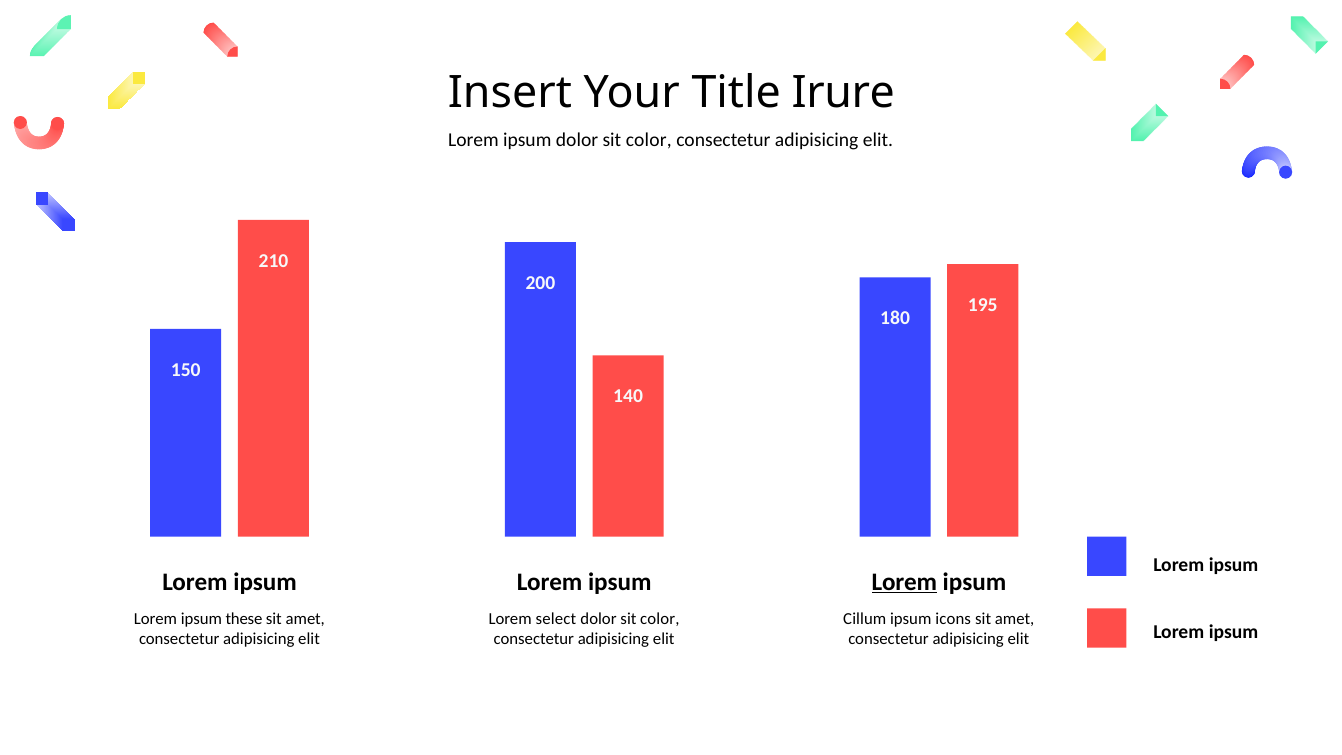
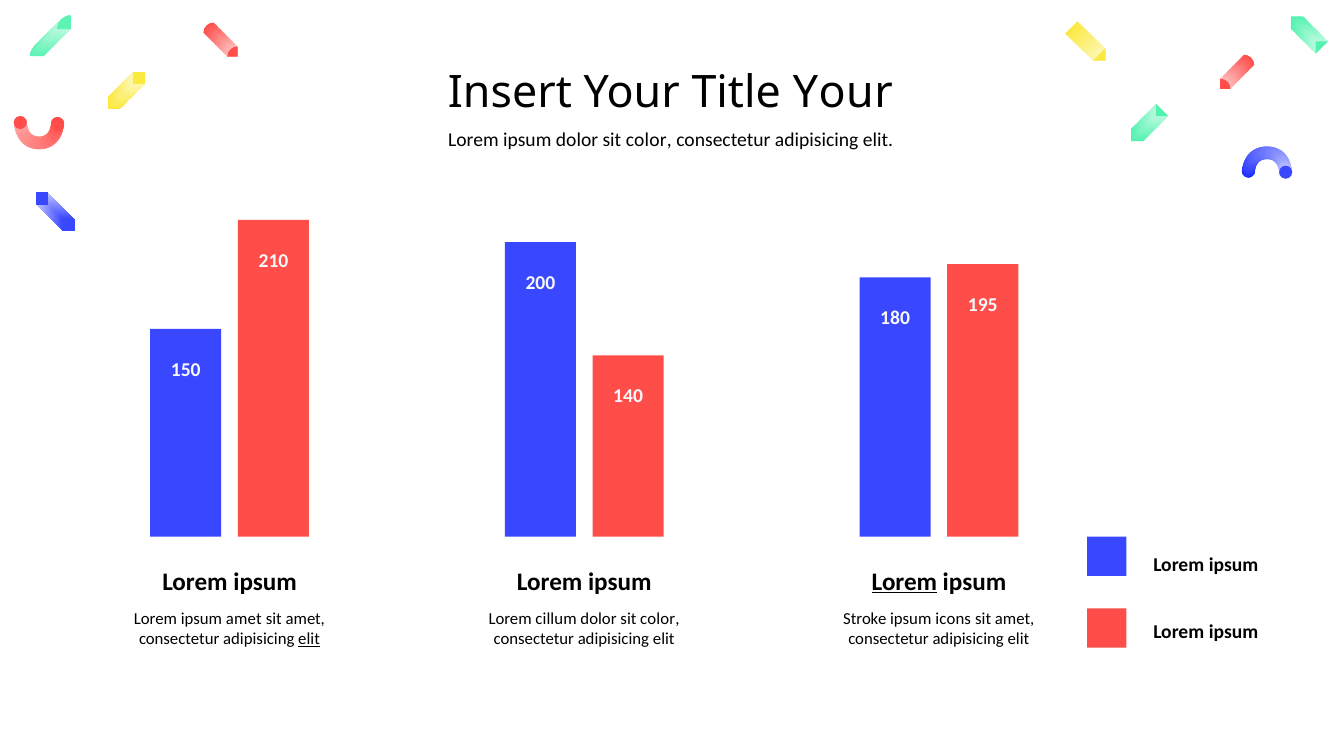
Title Irure: Irure -> Your
ipsum these: these -> amet
select: select -> cillum
Cillum: Cillum -> Stroke
elit at (309, 639) underline: none -> present
